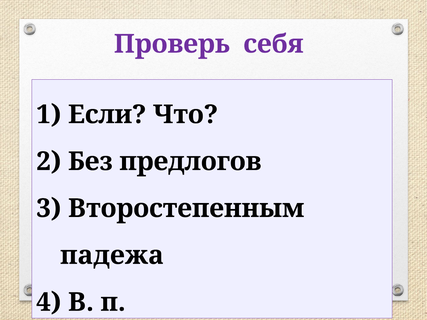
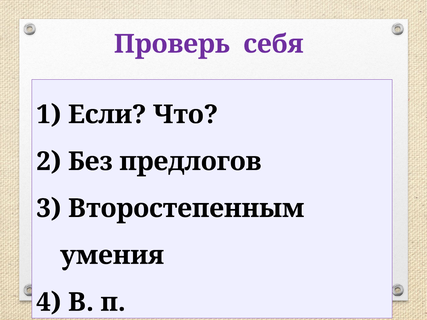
падежа: падежа -> умения
